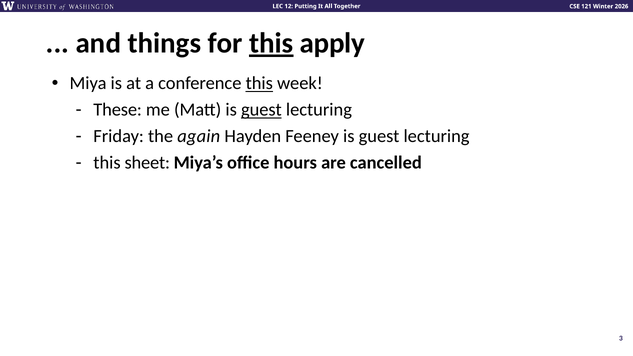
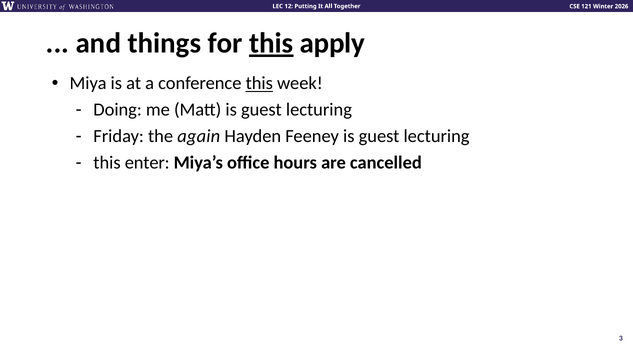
These: These -> Doing
guest at (261, 110) underline: present -> none
sheet: sheet -> enter
